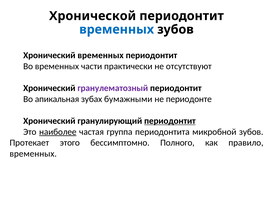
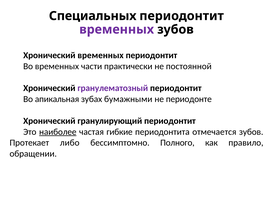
Хронической: Хронической -> Специальных
временных at (117, 29) colour: blue -> purple
отсутствуют: отсутствуют -> постоянной
периодонтит at (170, 121) underline: present -> none
группа: группа -> гибкие
микробной: микробной -> отмечается
этого: этого -> либо
временных at (33, 154): временных -> обращении
